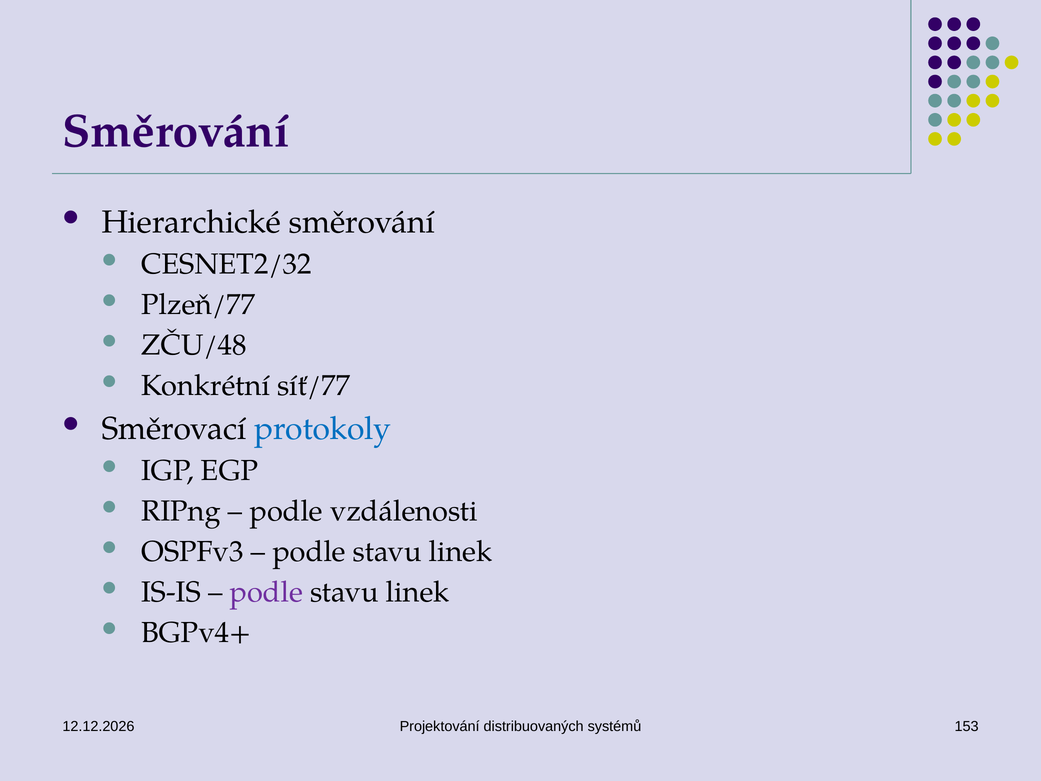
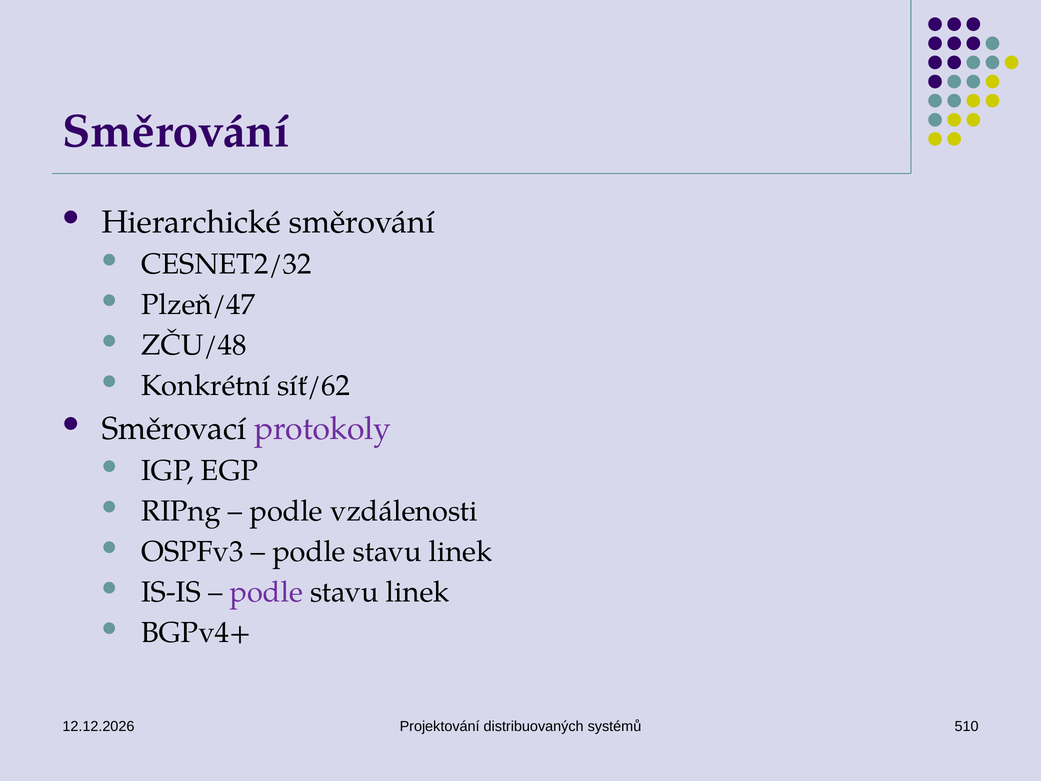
Plzeň/77: Plzeň/77 -> Plzeň/47
síť/77: síť/77 -> síť/62
protokoly colour: blue -> purple
153: 153 -> 510
